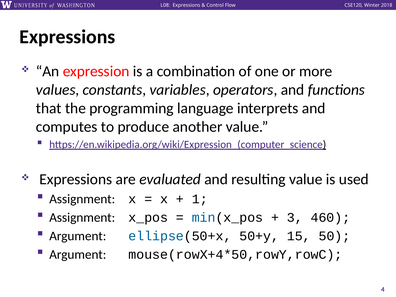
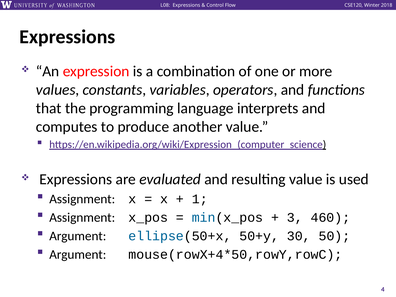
15: 15 -> 30
